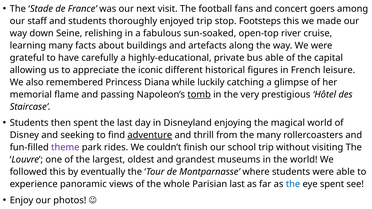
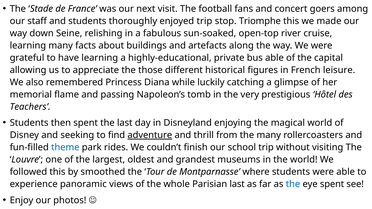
Footsteps: Footsteps -> Triomphe
have carefully: carefully -> learning
iconic: iconic -> those
tomb underline: present -> none
Staircase: Staircase -> Teachers
theme colour: purple -> blue
eventually: eventually -> smoothed
